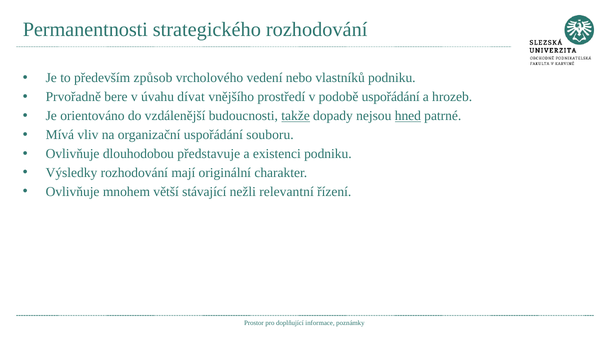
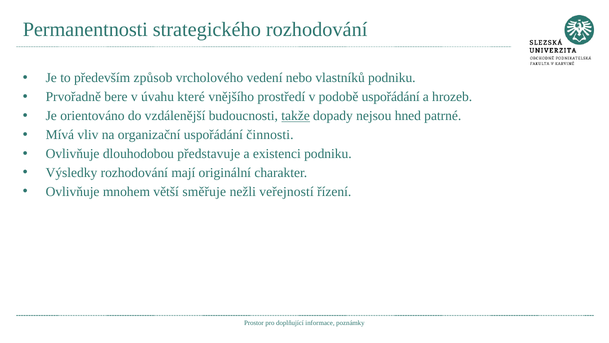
dívat: dívat -> které
hned underline: present -> none
souboru: souboru -> činnosti
stávající: stávající -> směřuje
relevantní: relevantní -> veřejností
